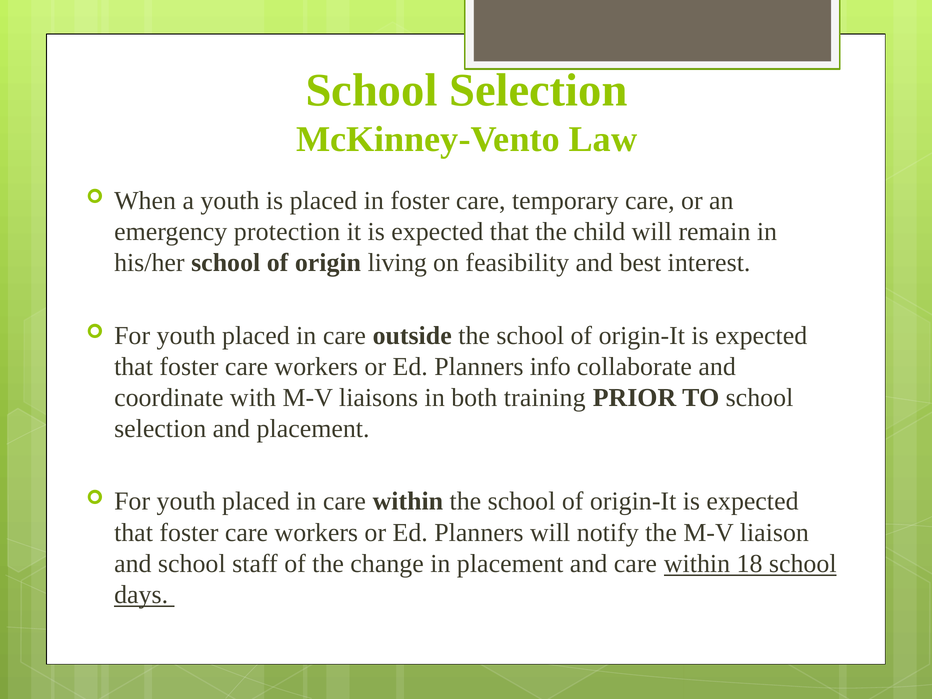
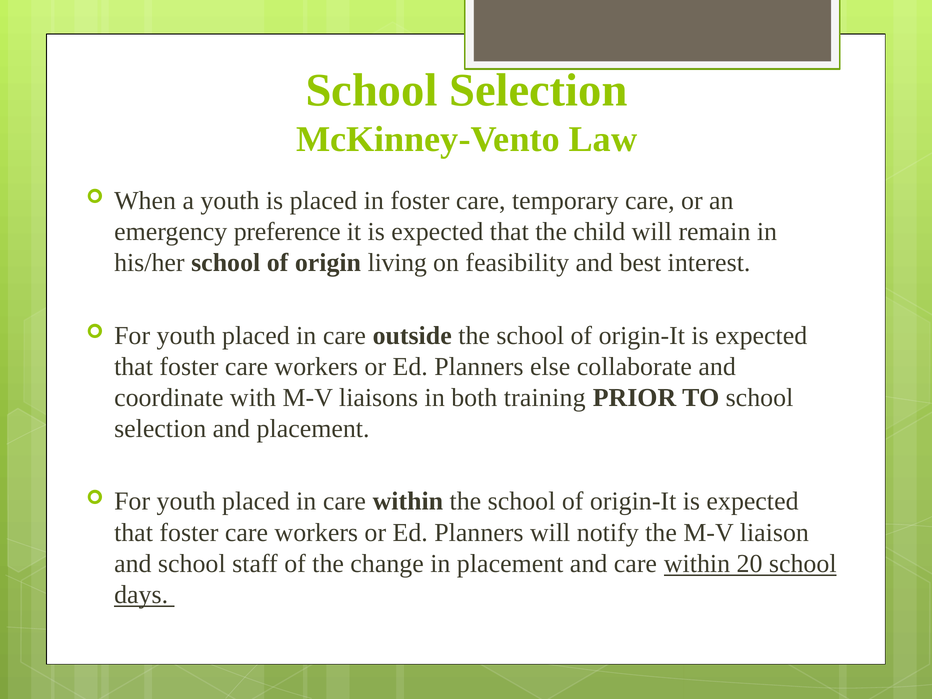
protection: protection -> preference
info: info -> else
18: 18 -> 20
